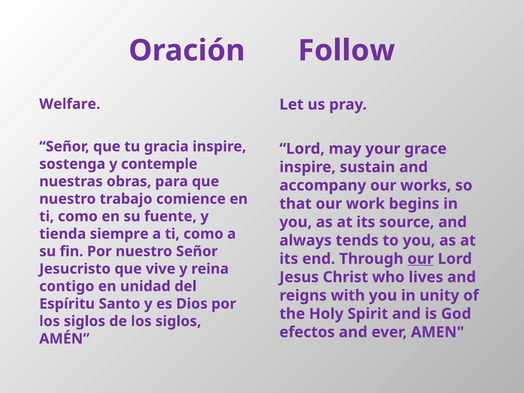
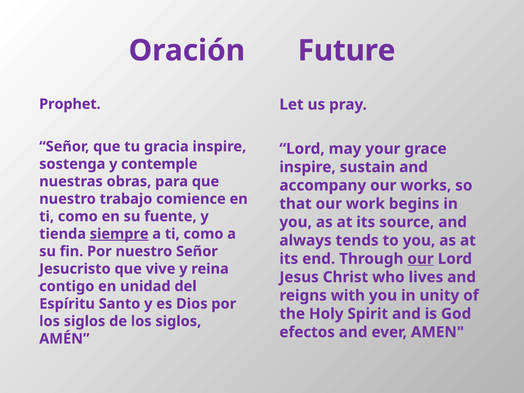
Follow: Follow -> Future
Welfare: Welfare -> Prophet
siempre underline: none -> present
